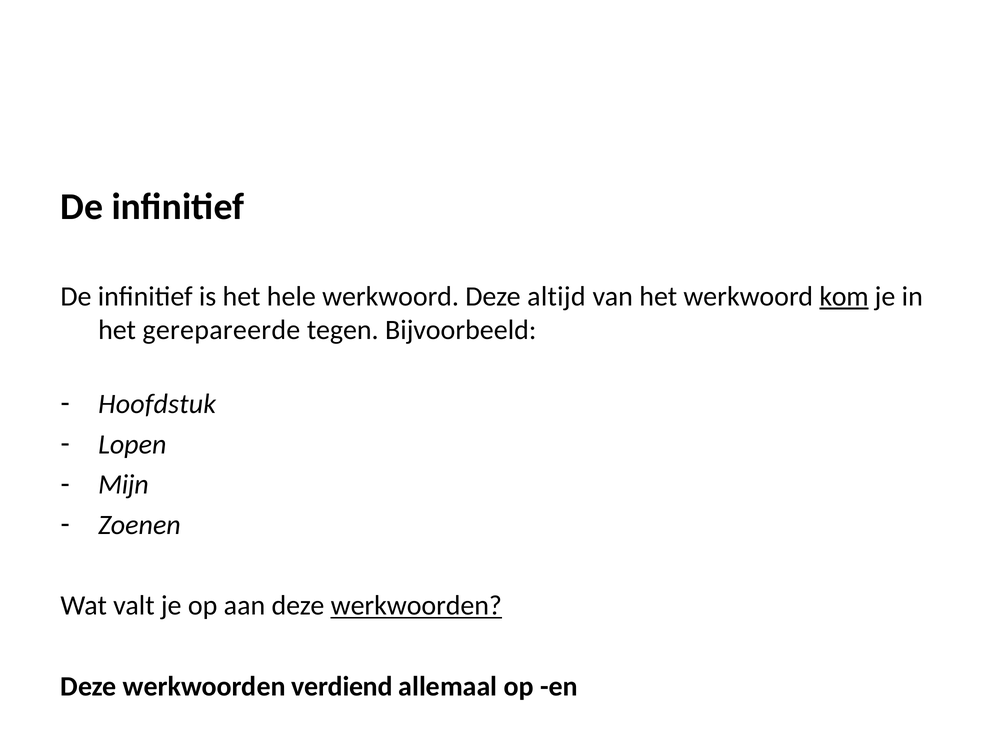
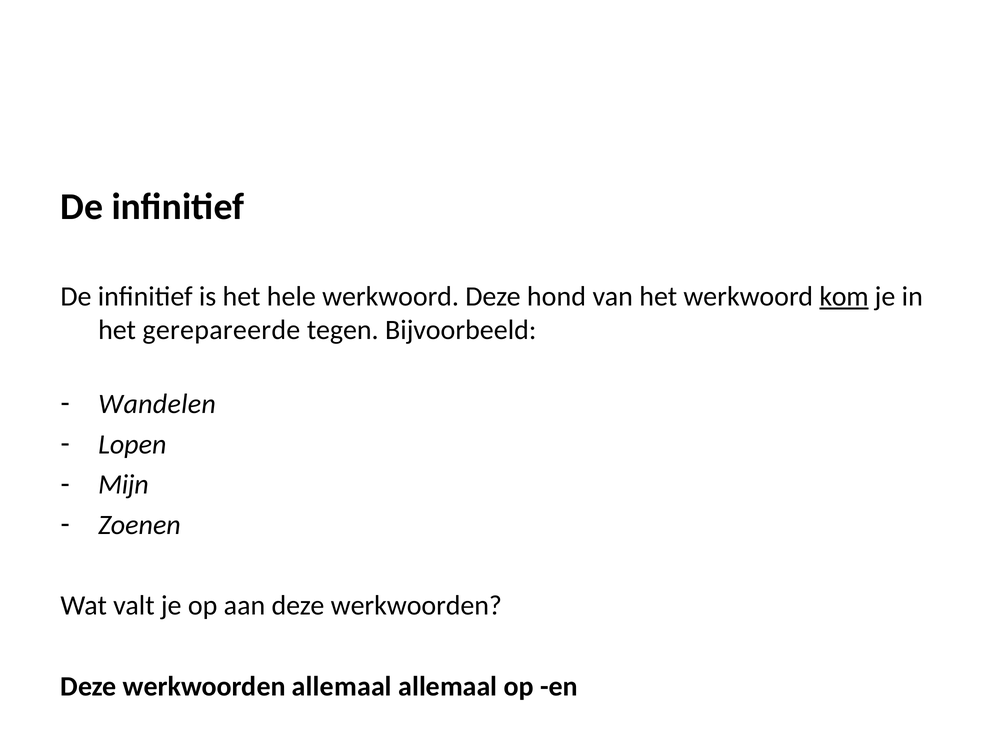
altijd: altijd -> hond
Hoofdstuk: Hoofdstuk -> Wandelen
werkwoorden at (416, 605) underline: present -> none
werkwoorden verdiend: verdiend -> allemaal
